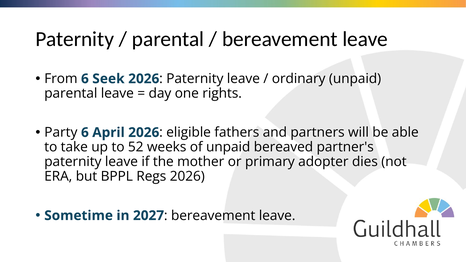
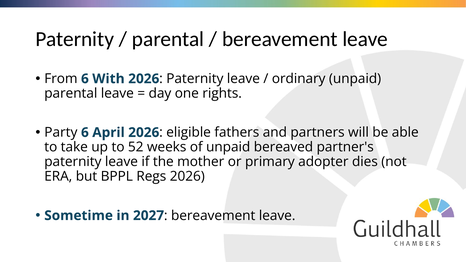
Seek: Seek -> With
